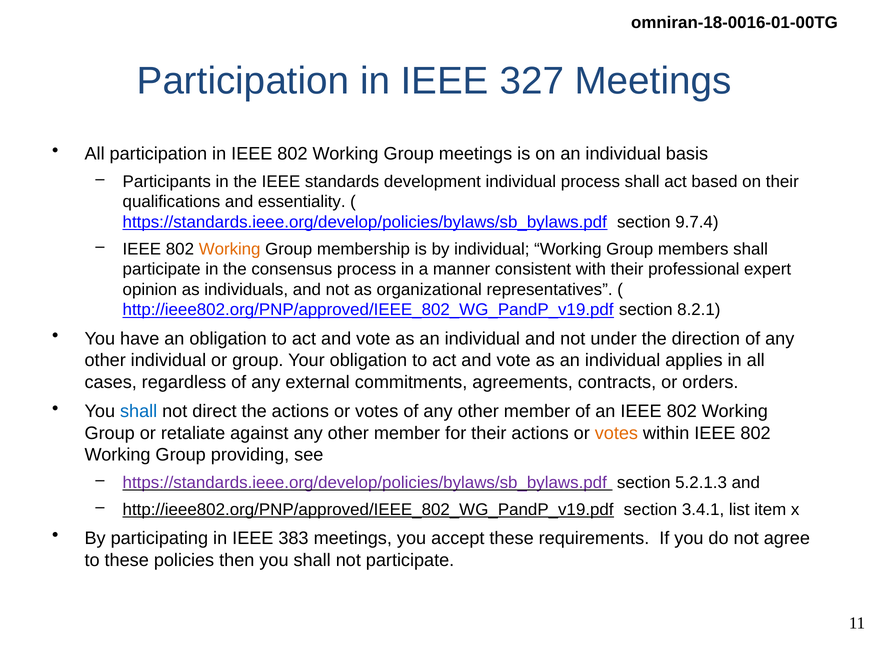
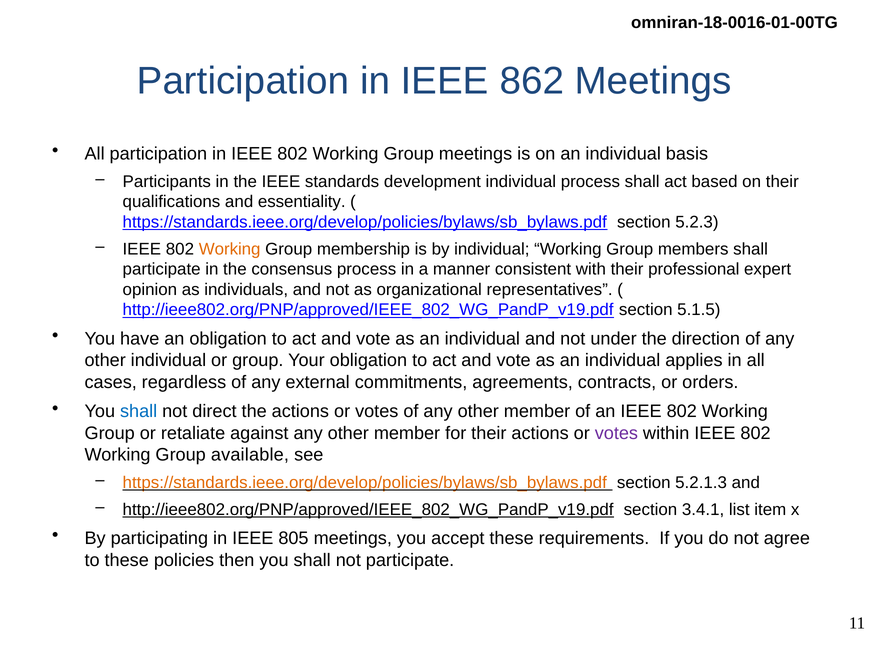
327: 327 -> 862
9.7.4: 9.7.4 -> 5.2.3
8.2.1: 8.2.1 -> 5.1.5
votes at (616, 434) colour: orange -> purple
providing: providing -> available
https://standards.ieee.org/develop/policies/bylaws/sb_bylaws.pdf at (365, 483) colour: purple -> orange
383: 383 -> 805
